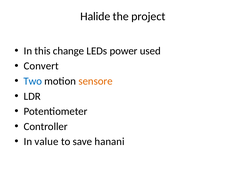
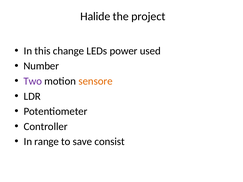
Convert: Convert -> Number
Two colour: blue -> purple
value: value -> range
hanani: hanani -> consist
